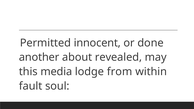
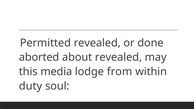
Permitted innocent: innocent -> revealed
another: another -> aborted
fault: fault -> duty
